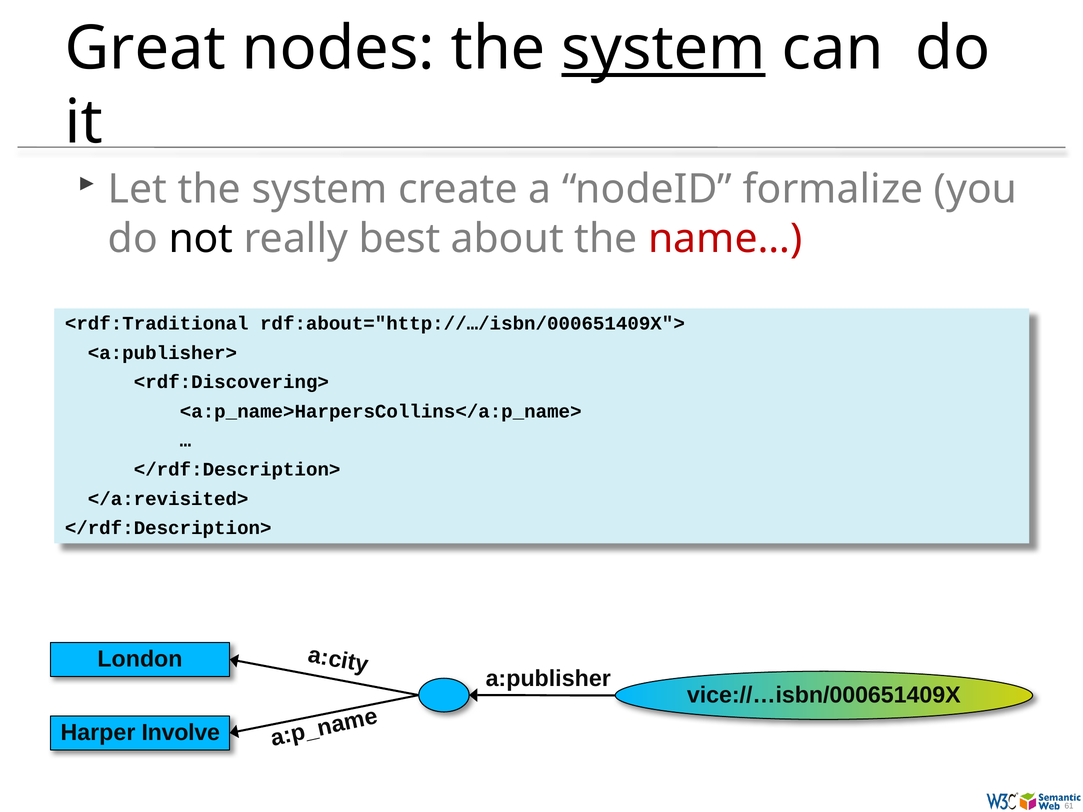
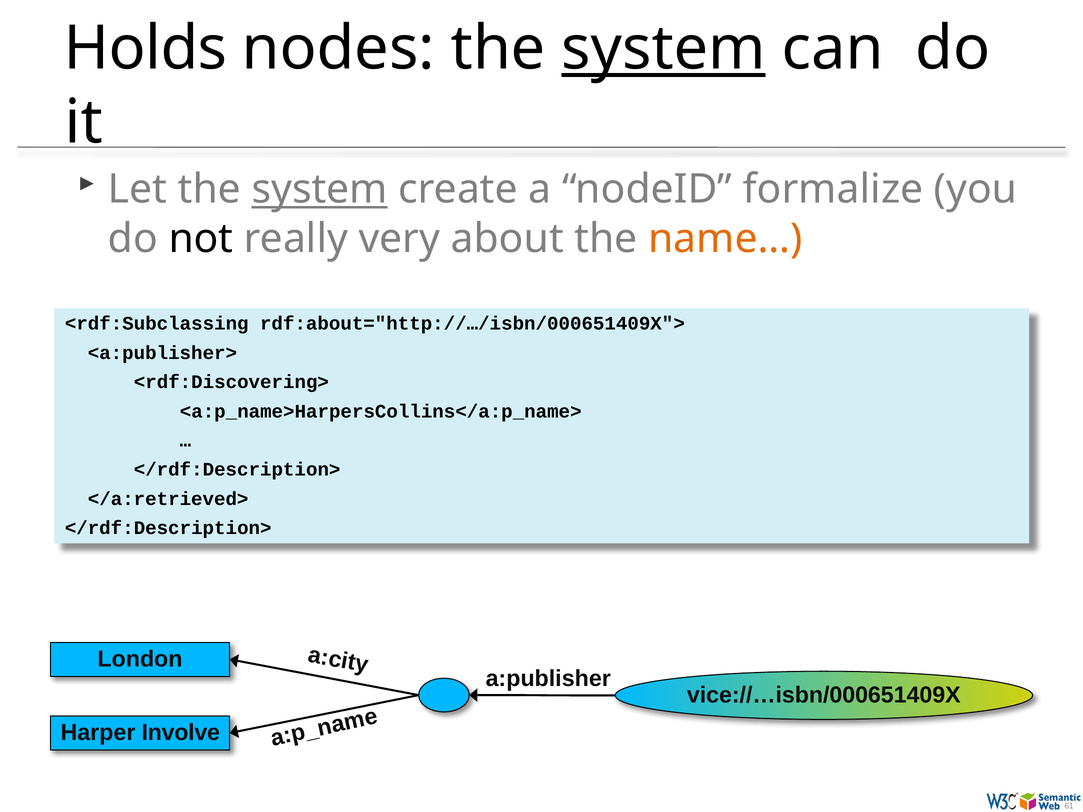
Great: Great -> Holds
system at (320, 190) underline: none -> present
best: best -> very
name… colour: red -> orange
<rdf:Traditional: <rdf:Traditional -> <rdf:Subclassing
</a:revisited>: </a:revisited> -> </a:retrieved>
